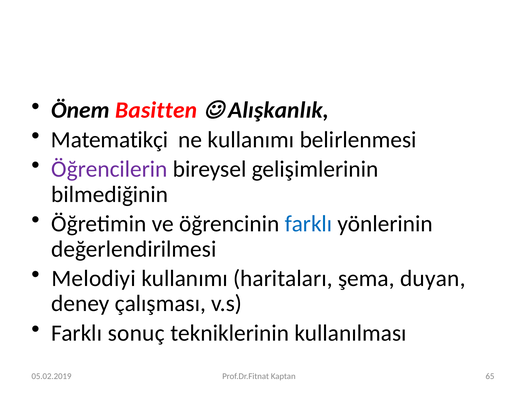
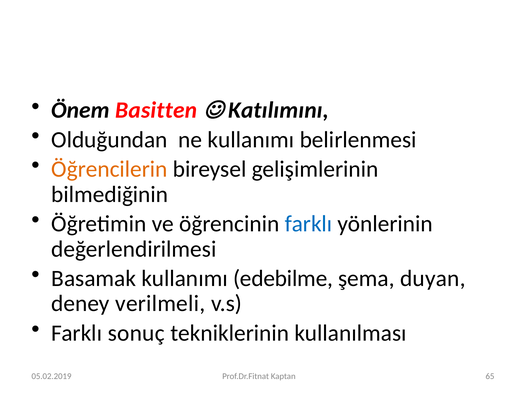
Alışkanlık: Alışkanlık -> Katılımını
Matematikçi: Matematikçi -> Olduğundan
Öğrencilerin colour: purple -> orange
Melodiyi: Melodiyi -> Basamak
haritaları: haritaları -> edebilme
çalışması: çalışması -> verilmeli
